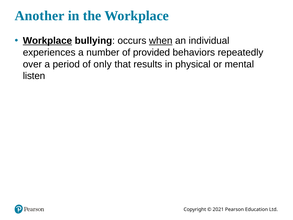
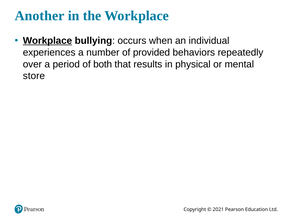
when underline: present -> none
only: only -> both
listen: listen -> store
